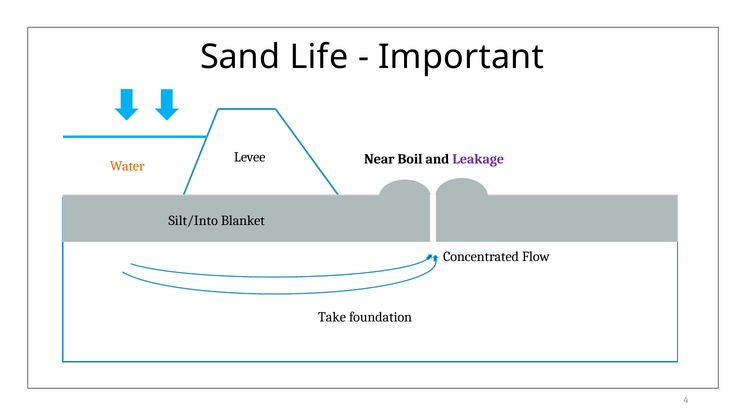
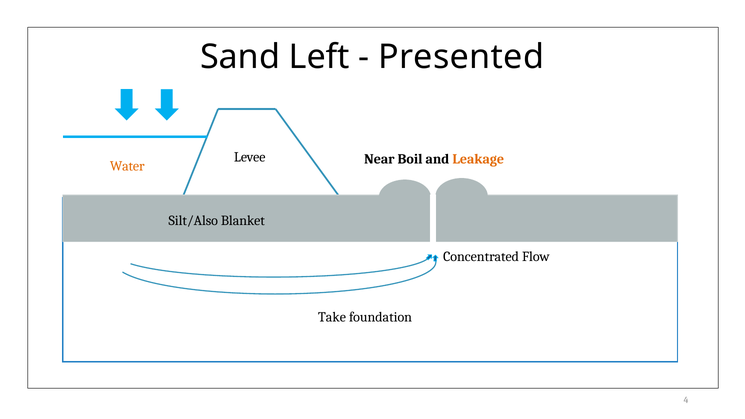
Life: Life -> Left
Important: Important -> Presented
Leakage colour: purple -> orange
Silt/Into: Silt/Into -> Silt/Also
